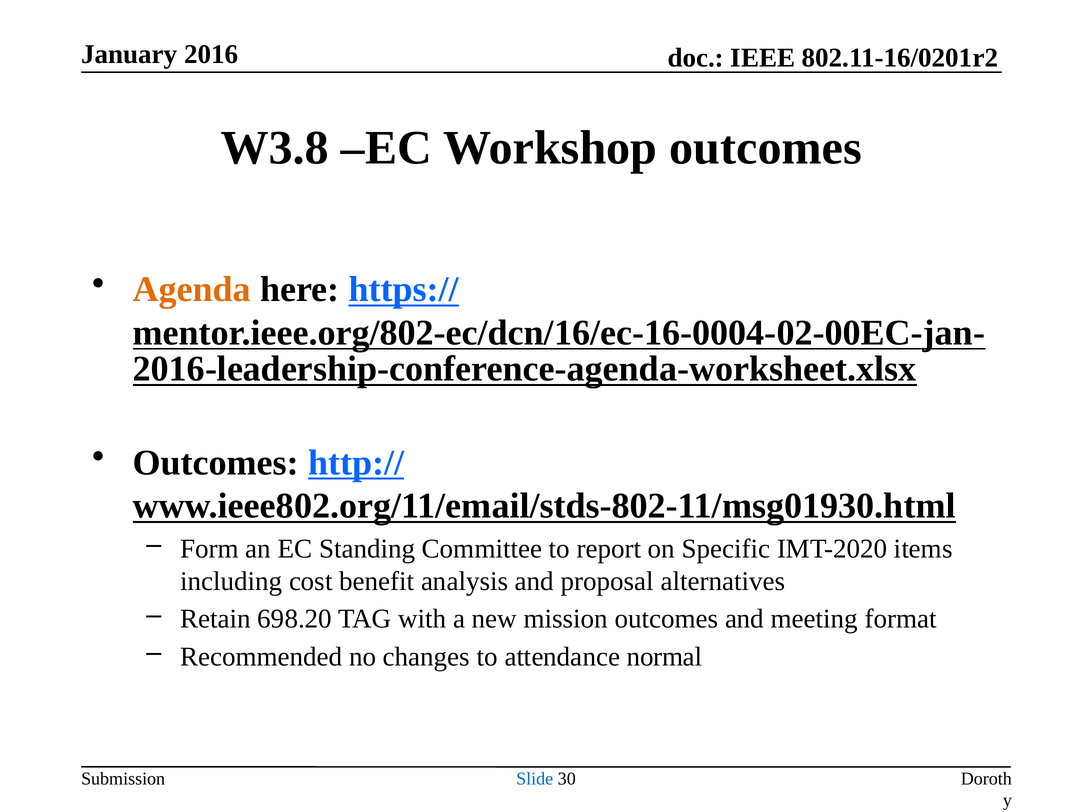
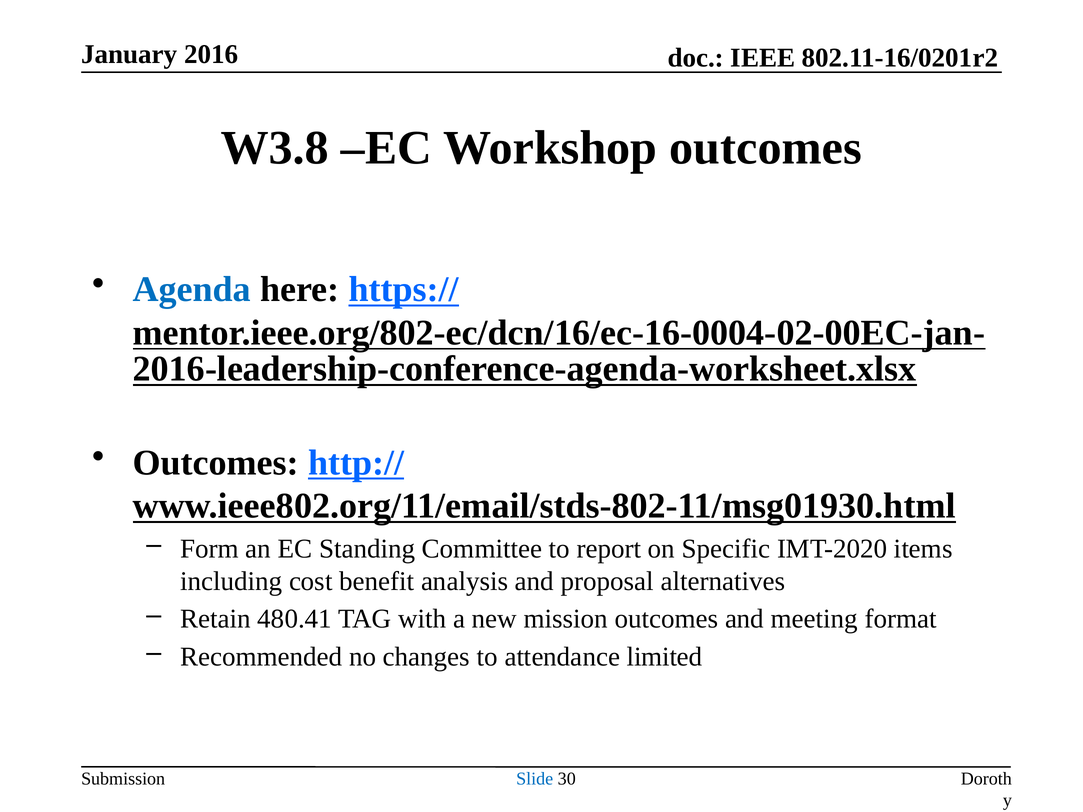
Agenda colour: orange -> blue
698.20: 698.20 -> 480.41
normal: normal -> limited
